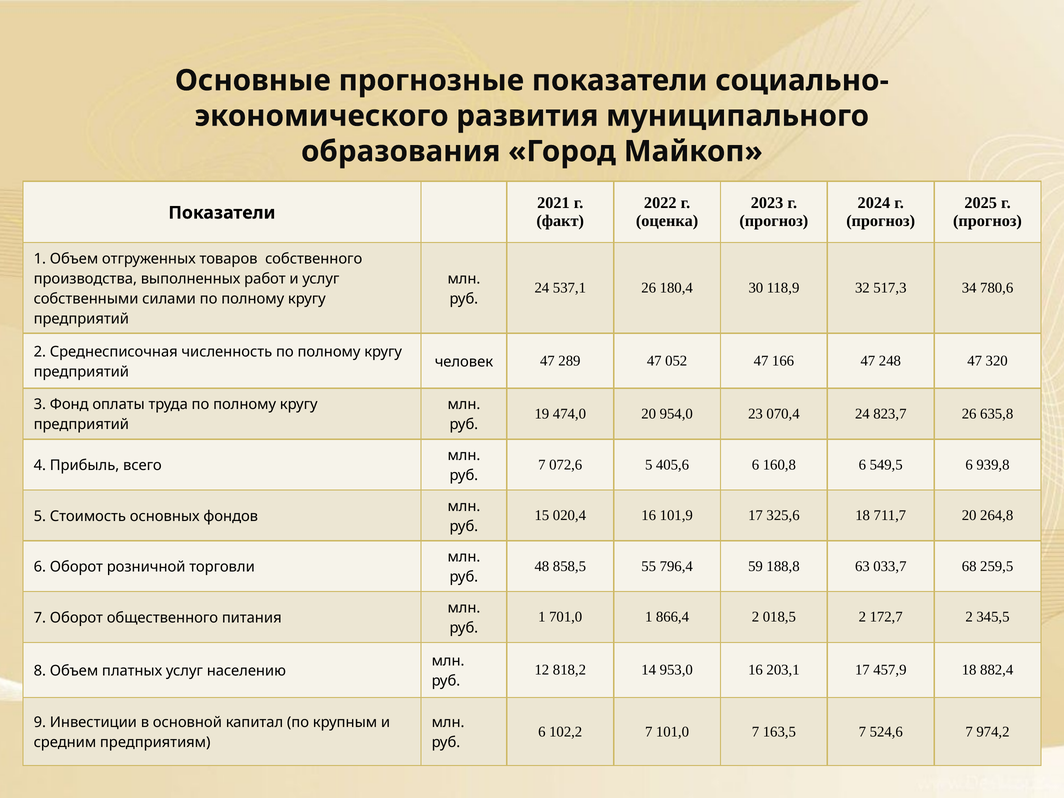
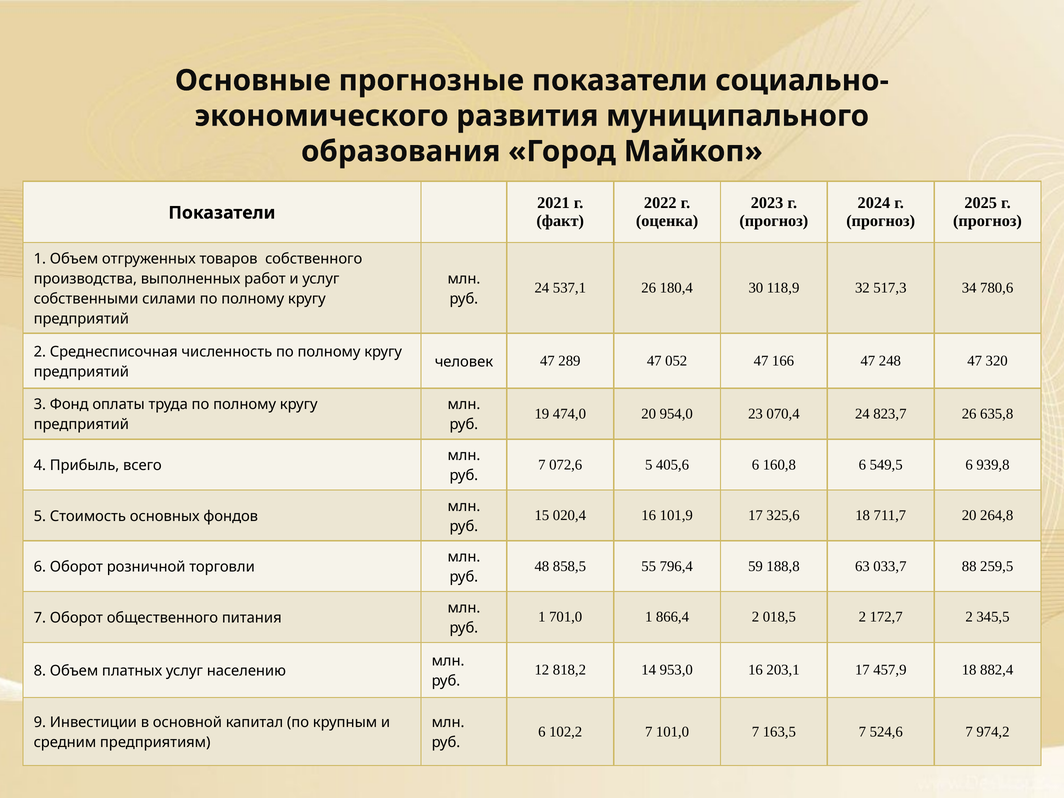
68: 68 -> 88
